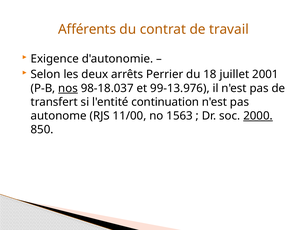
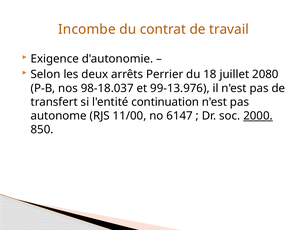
Afférents: Afférents -> Incombe
2001: 2001 -> 2080
nos underline: present -> none
1563: 1563 -> 6147
